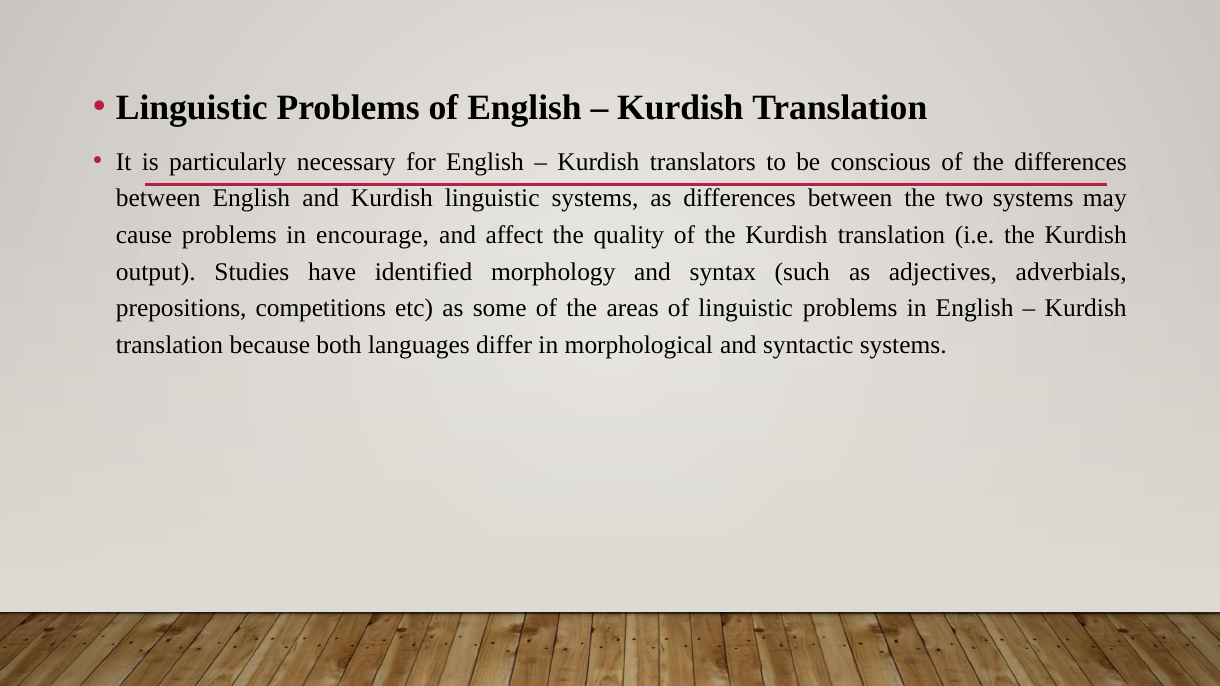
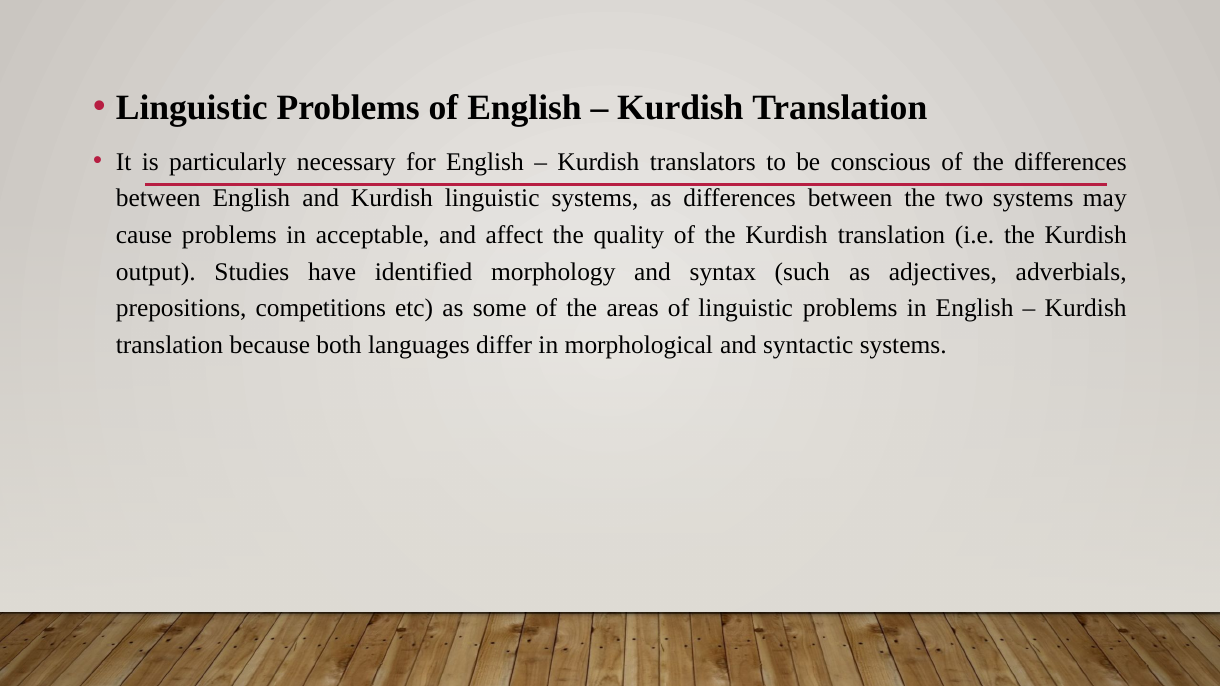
encourage: encourage -> acceptable
